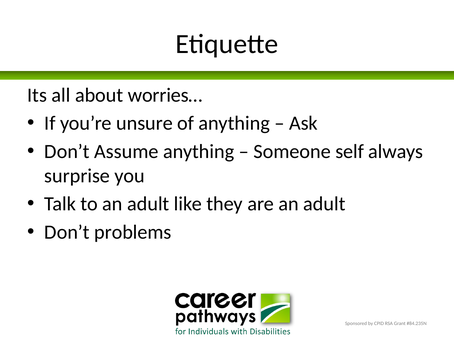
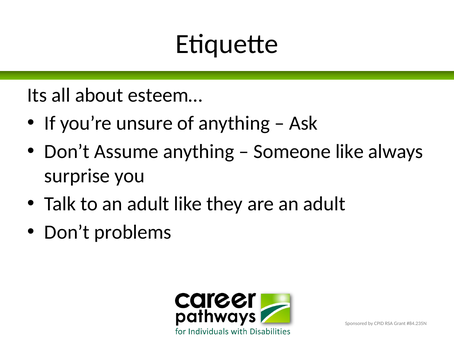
worries…: worries… -> esteem…
Someone self: self -> like
